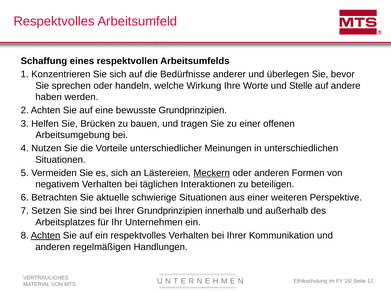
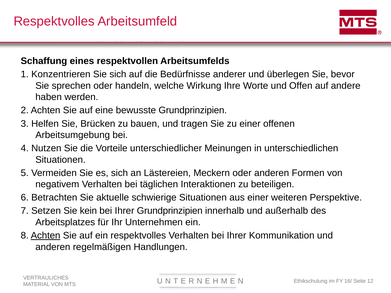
Stelle: Stelle -> Offen
Meckern underline: present -> none
sind: sind -> kein
